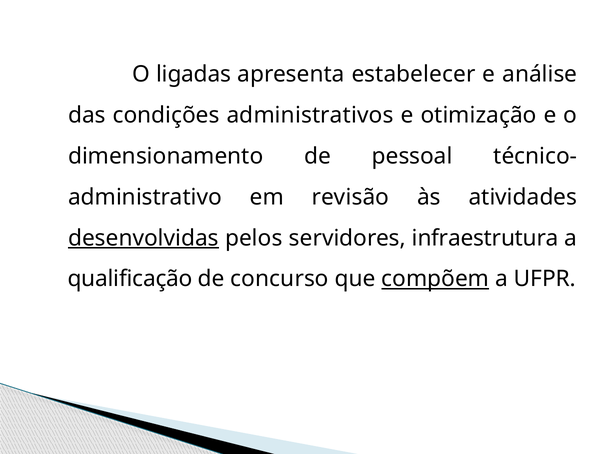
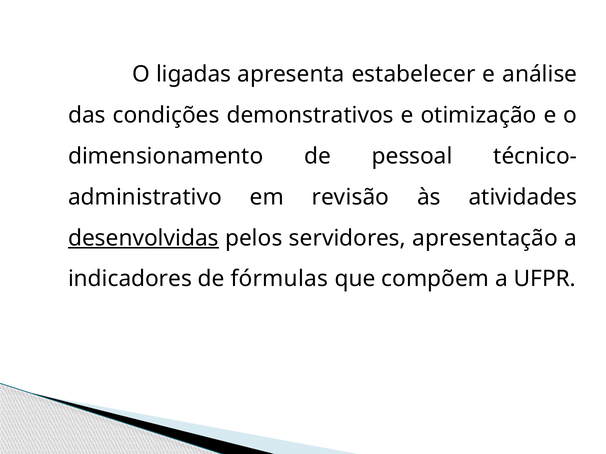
administrativos: administrativos -> demonstrativos
infraestrutura: infraestrutura -> apresentação
qualificação: qualificação -> indicadores
concurso: concurso -> fórmulas
compõem underline: present -> none
